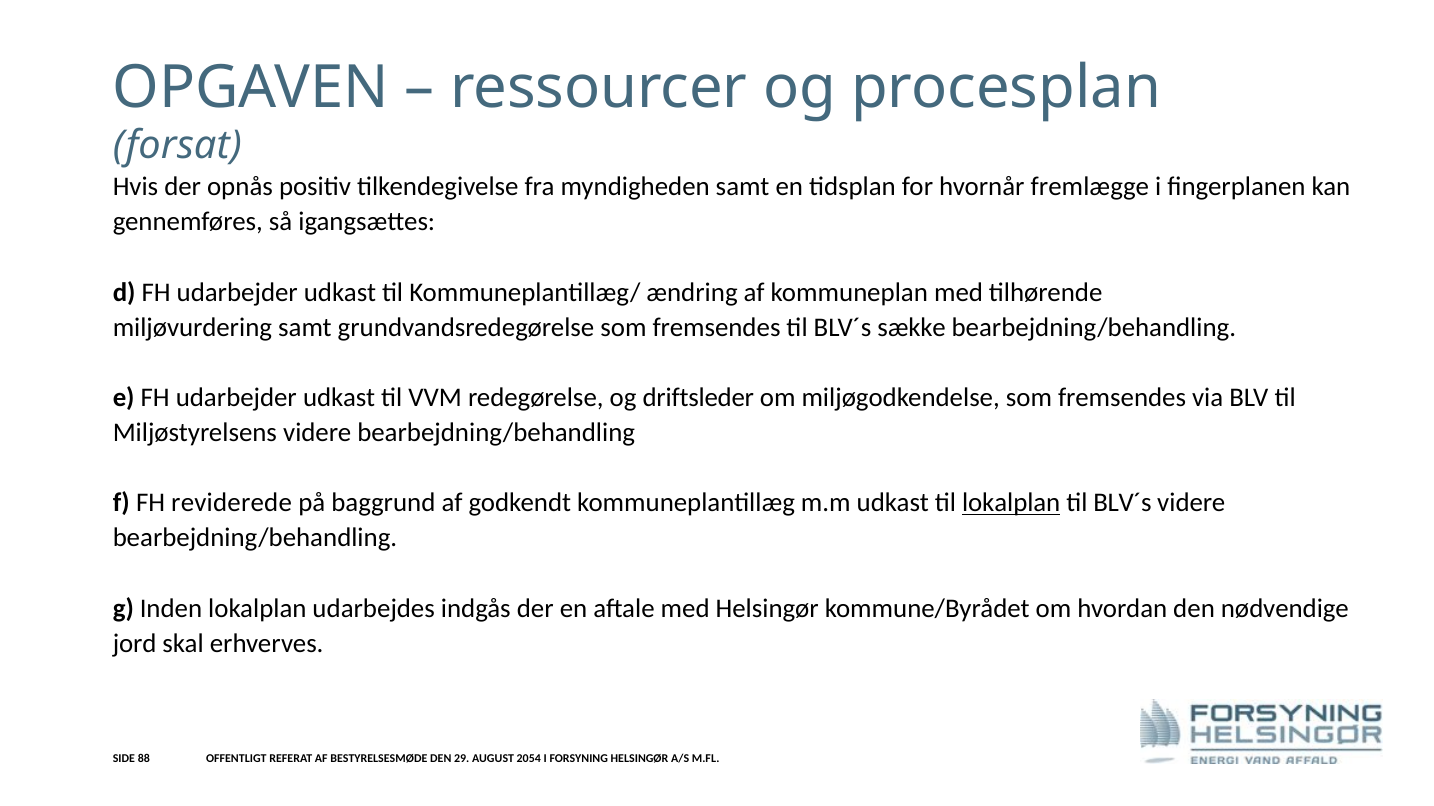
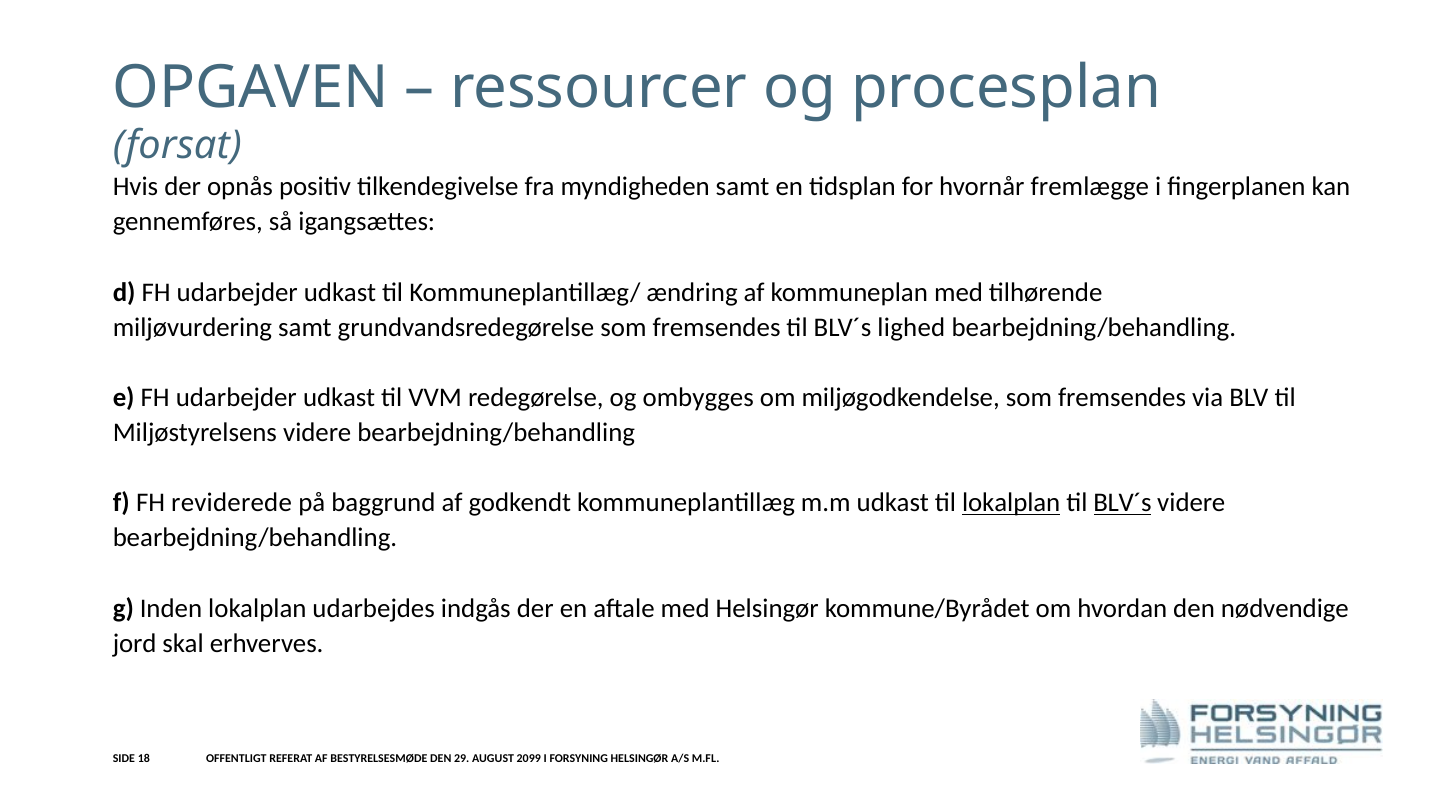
sække: sække -> lighed
driftsleder: driftsleder -> ombygges
BLV´s at (1122, 503) underline: none -> present
88: 88 -> 18
2054: 2054 -> 2099
